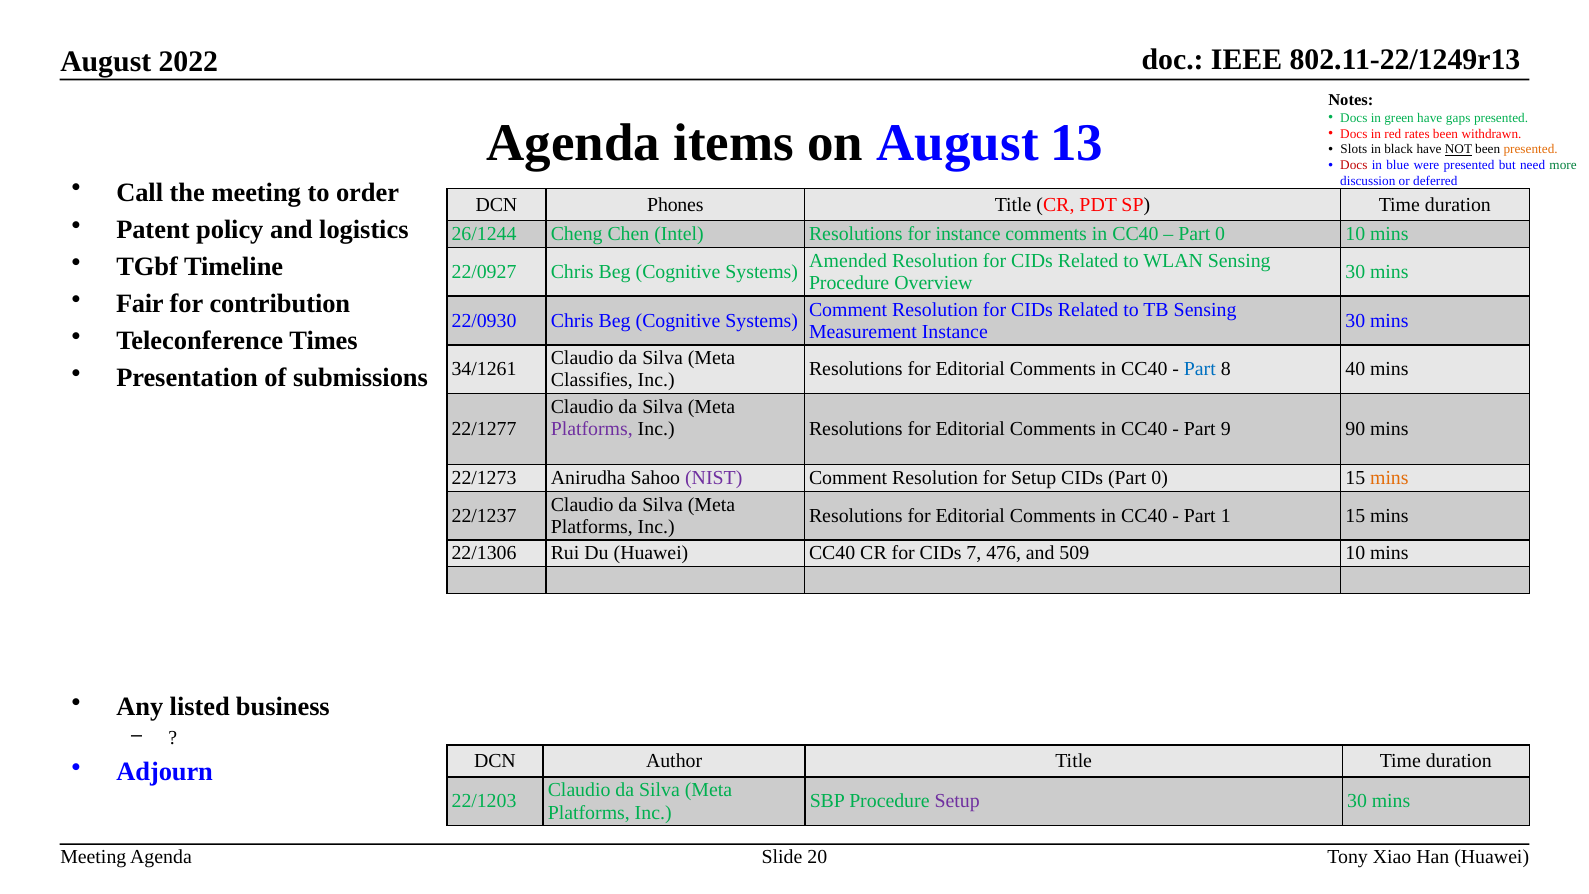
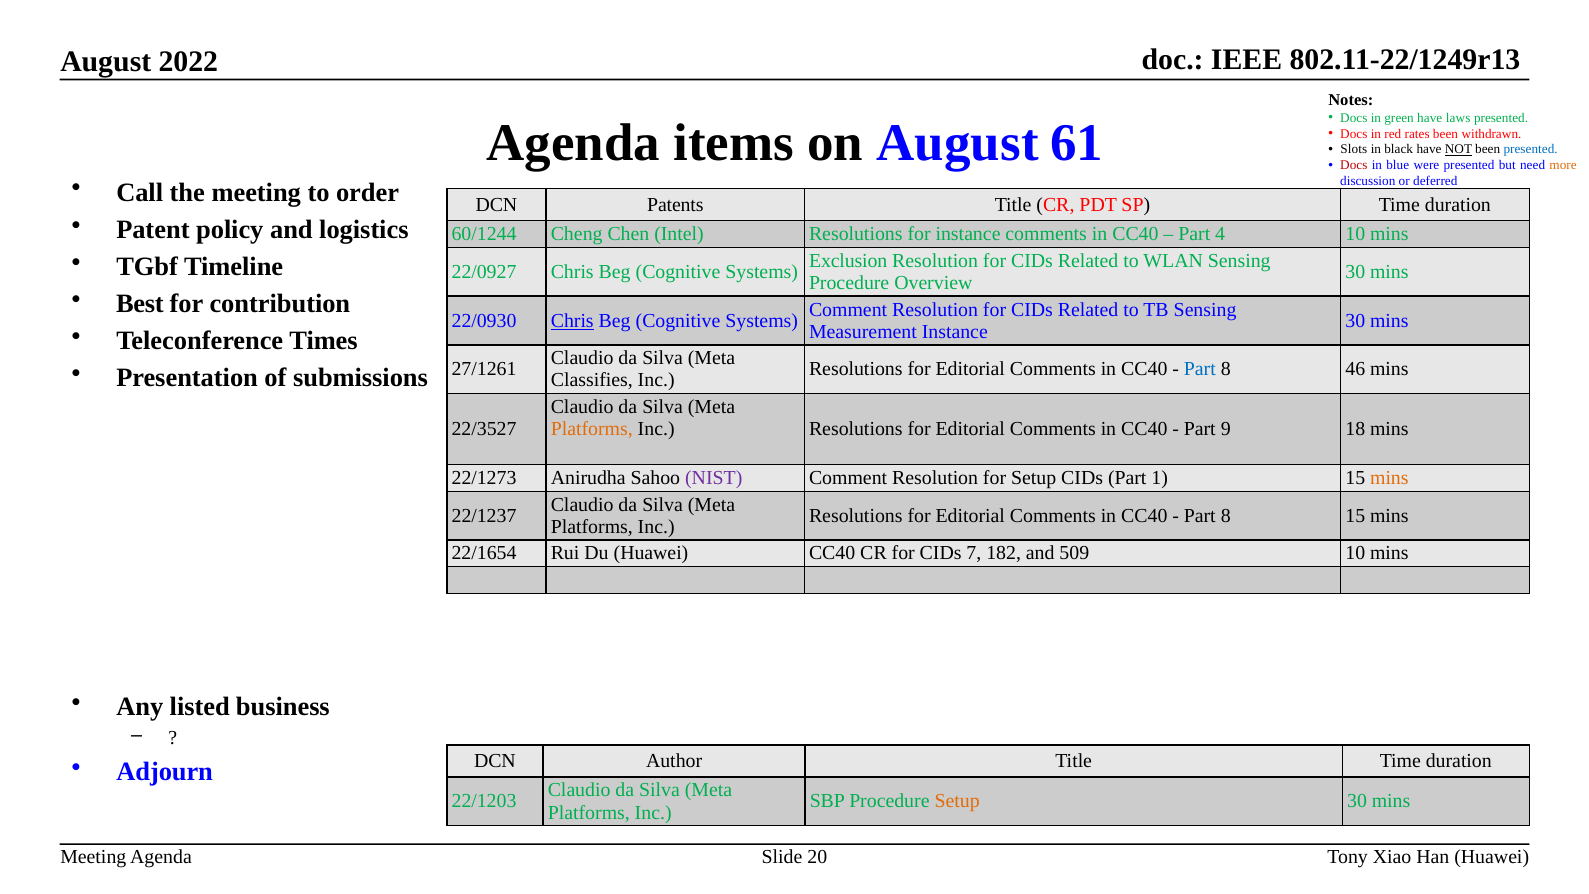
gaps: gaps -> laws
13: 13 -> 61
presented at (1531, 149) colour: orange -> blue
more colour: green -> orange
Phones: Phones -> Patents
26/1244: 26/1244 -> 60/1244
0 at (1220, 234): 0 -> 4
Amended: Amended -> Exclusion
Fair: Fair -> Best
Chris at (572, 321) underline: none -> present
34/1261: 34/1261 -> 27/1261
40: 40 -> 46
22/1277: 22/1277 -> 22/3527
Platforms at (592, 429) colour: purple -> orange
90: 90 -> 18
CIDs Part 0: 0 -> 1
1 at (1226, 516): 1 -> 8
22/1306: 22/1306 -> 22/1654
476: 476 -> 182
Setup at (957, 801) colour: purple -> orange
